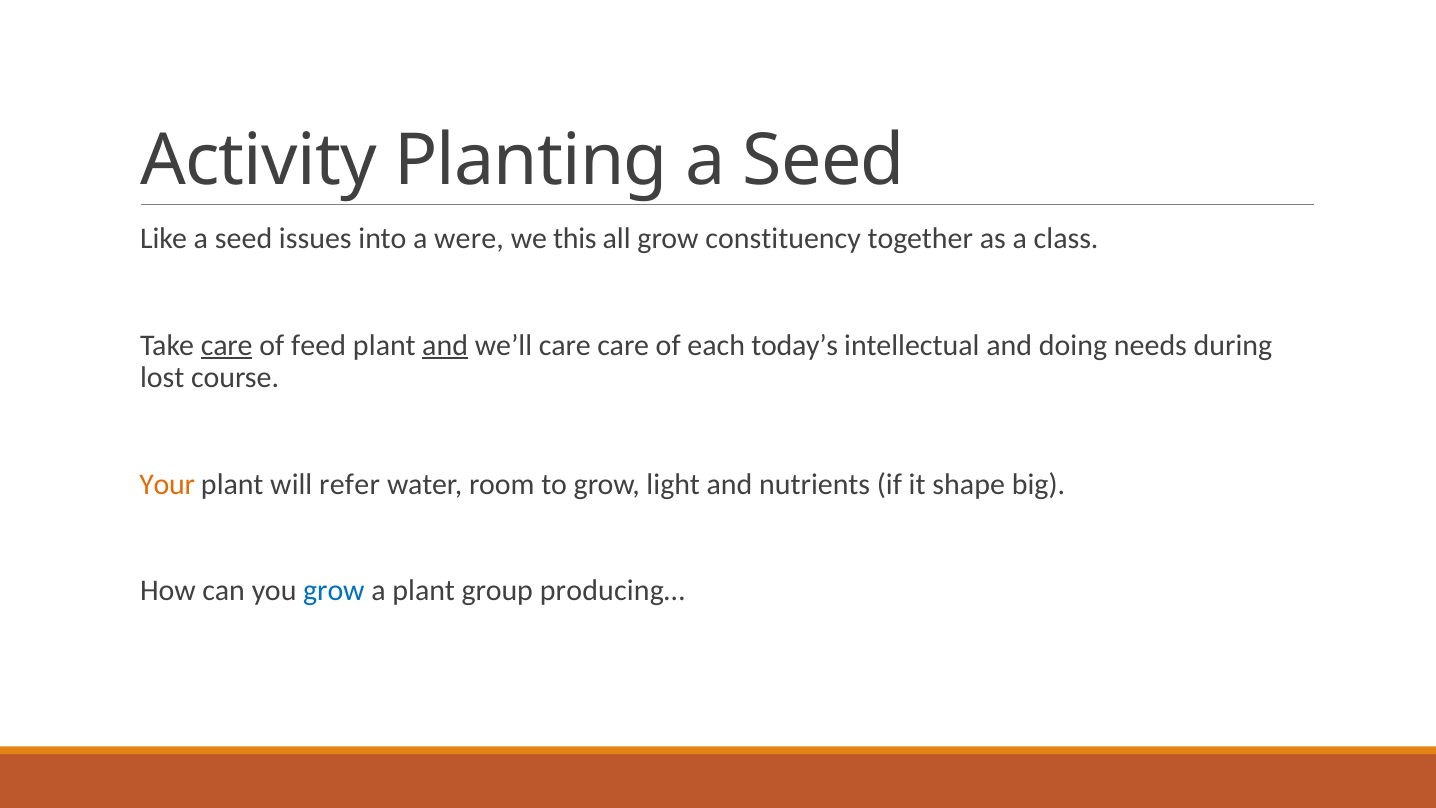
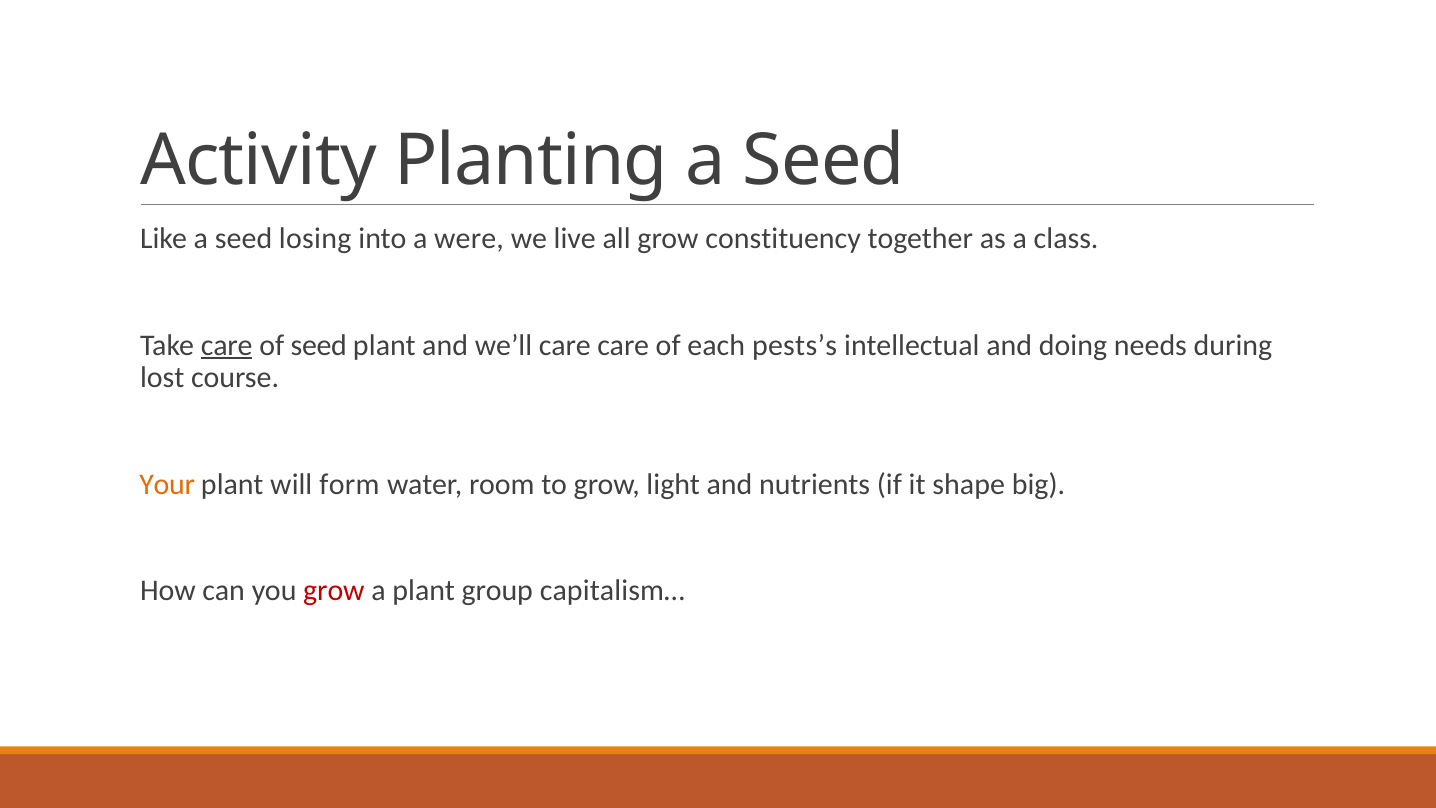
issues: issues -> losing
this: this -> live
of feed: feed -> seed
and at (445, 345) underline: present -> none
today’s: today’s -> pests’s
refer: refer -> form
grow at (334, 591) colour: blue -> red
producing…: producing… -> capitalism…
